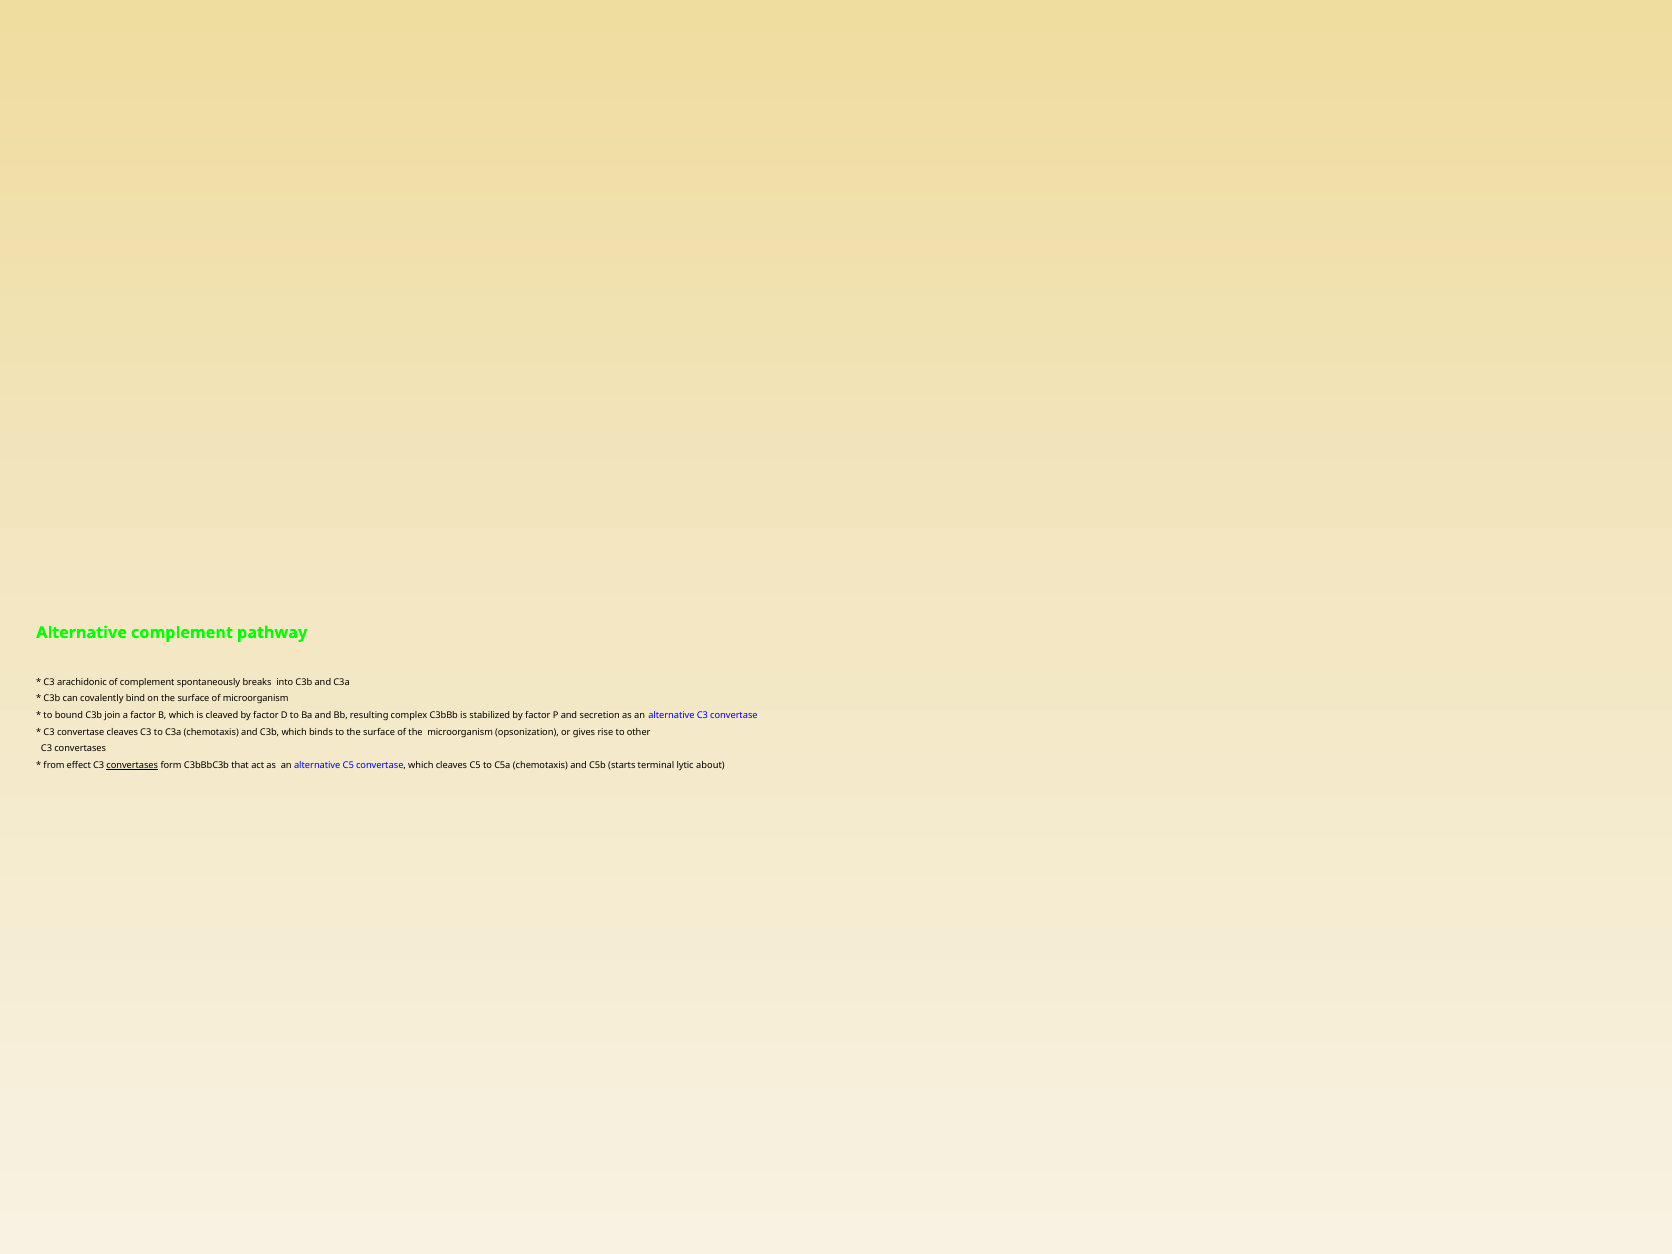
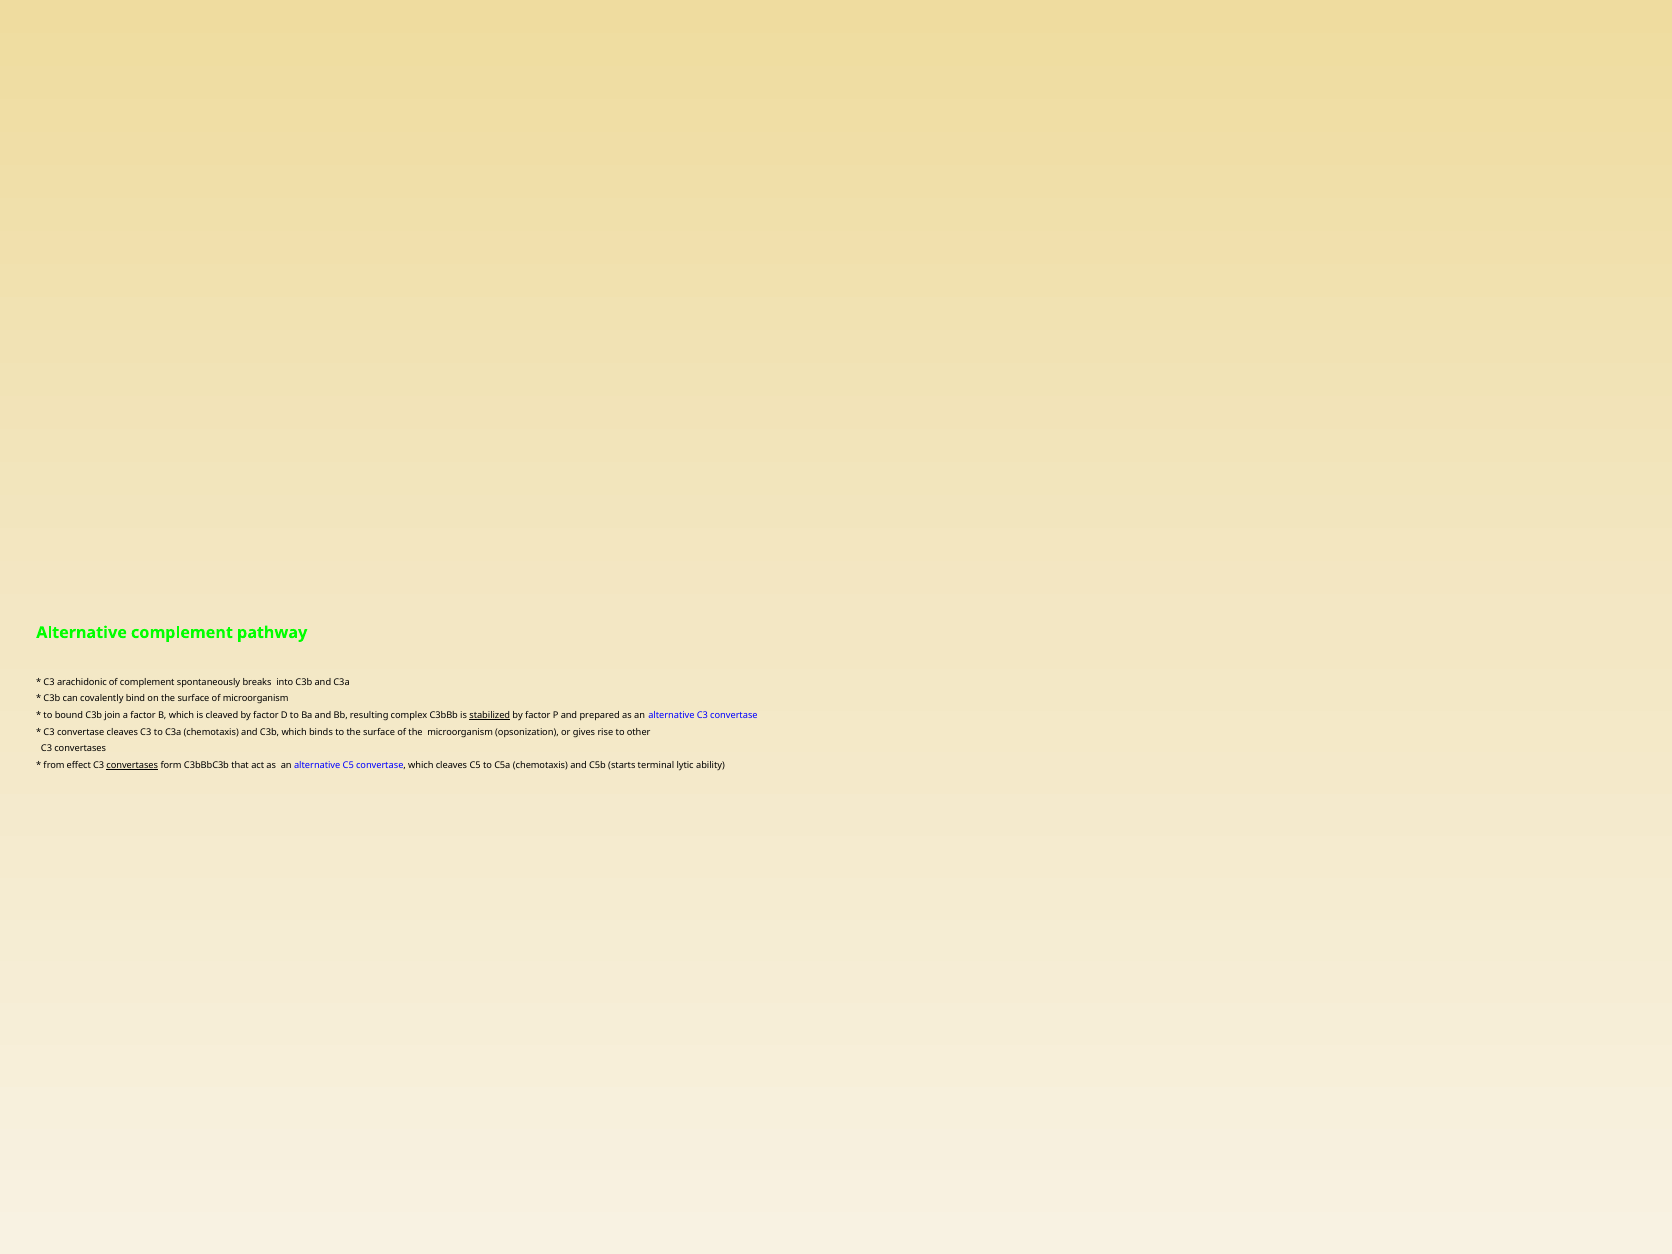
stabilized underline: none -> present
secretion: secretion -> prepared
about: about -> ability
